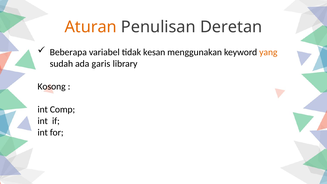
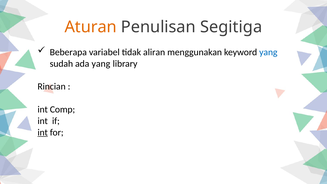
Deretan: Deretan -> Segitiga
kesan: kesan -> aliran
yang at (268, 52) colour: orange -> blue
ada garis: garis -> yang
Kosong: Kosong -> Rincian
int at (43, 132) underline: none -> present
